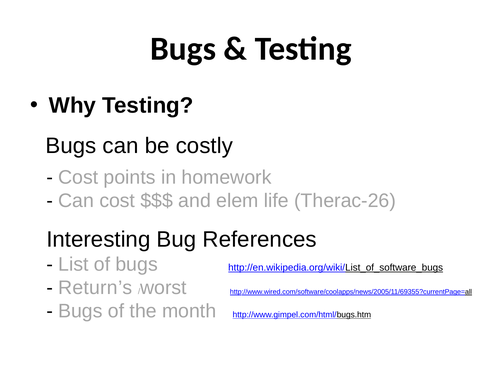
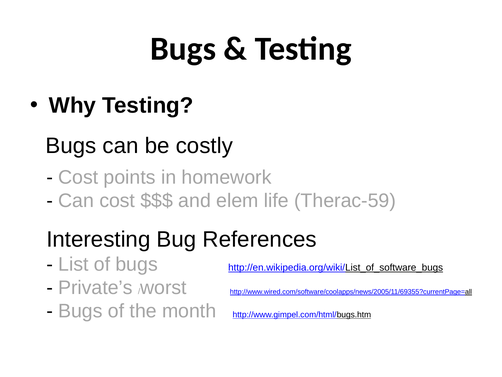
Therac-26: Therac-26 -> Therac-59
Return’s: Return’s -> Private’s
